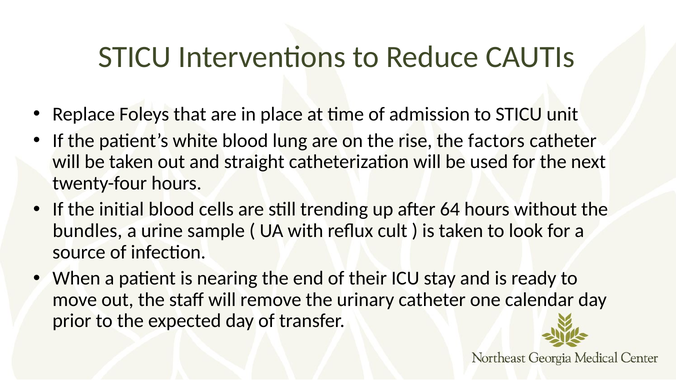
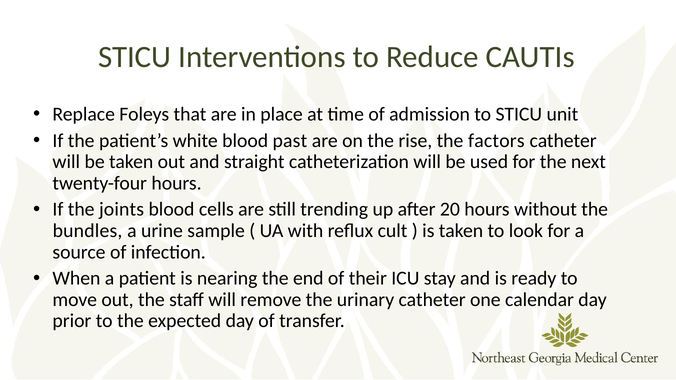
lung: lung -> past
initial: initial -> joints
64: 64 -> 20
